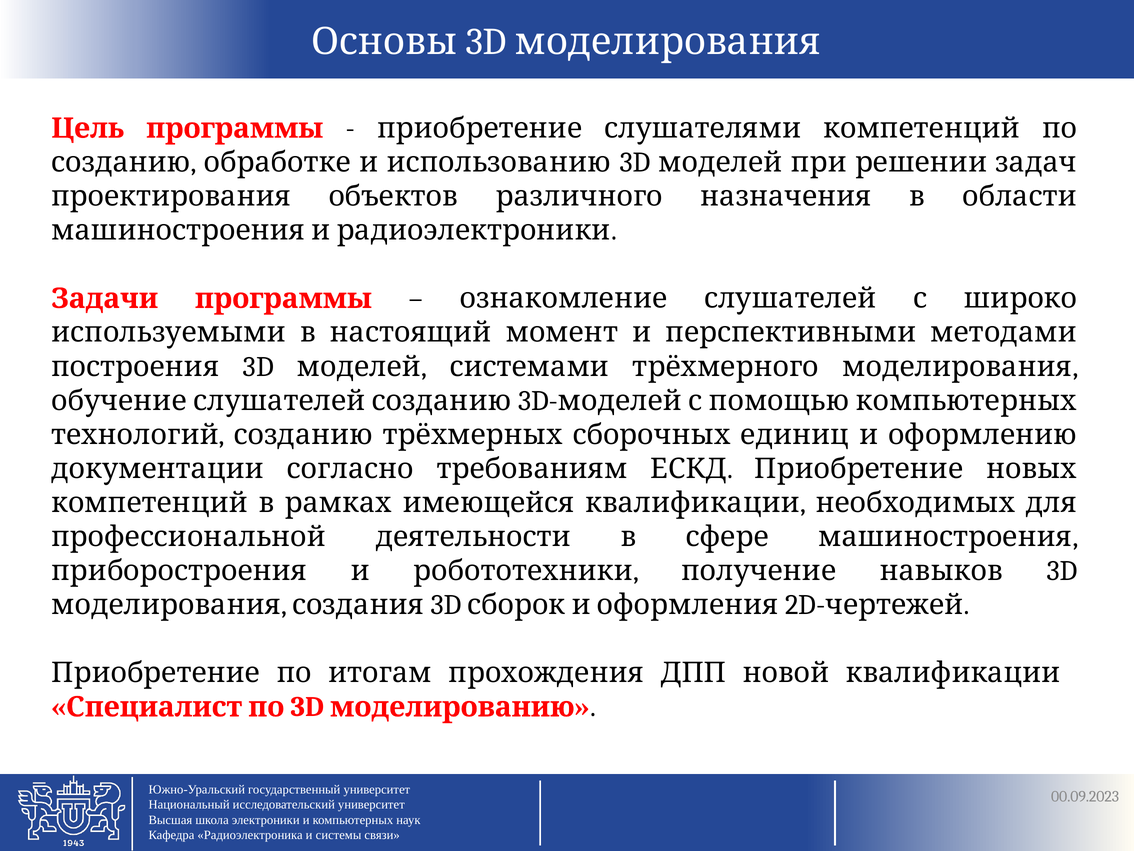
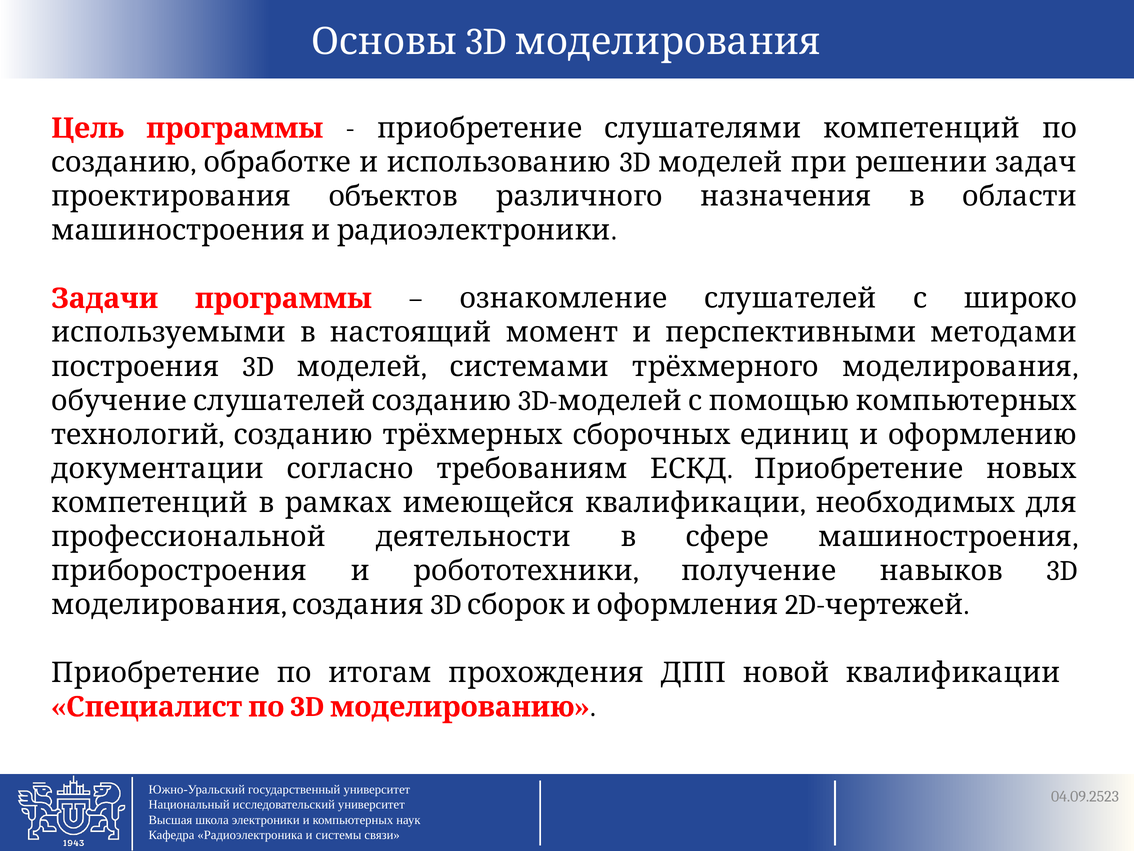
00.09.2023: 00.09.2023 -> 04.09.2523
